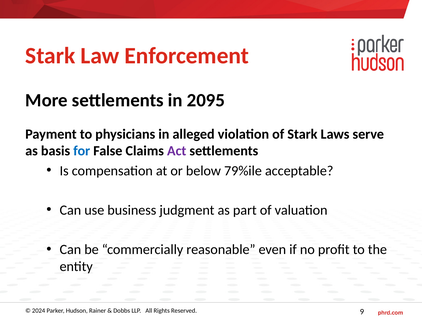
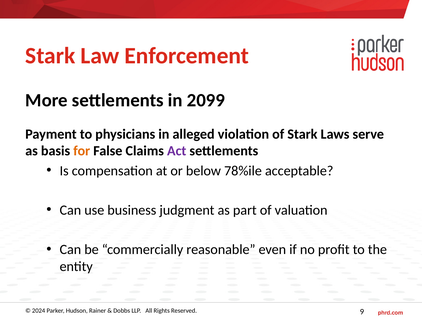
2095: 2095 -> 2099
for colour: blue -> orange
79%ile: 79%ile -> 78%ile
